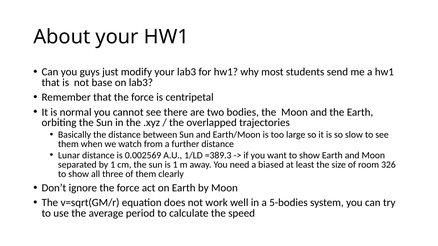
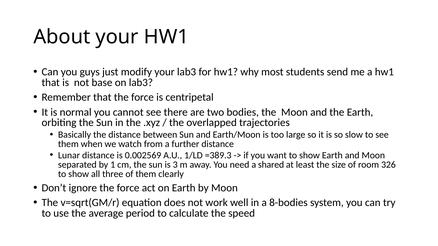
is 1: 1 -> 3
biased: biased -> shared
5-bodies: 5-bodies -> 8-bodies
